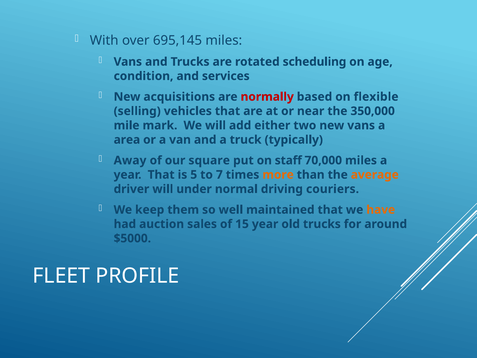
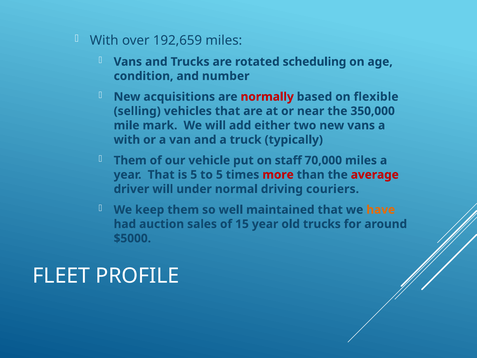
695,145: 695,145 -> 192,659
services: services -> number
area at (127, 140): area -> with
Away at (130, 160): Away -> Them
square: square -> vehicle
to 7: 7 -> 5
more colour: orange -> red
average colour: orange -> red
